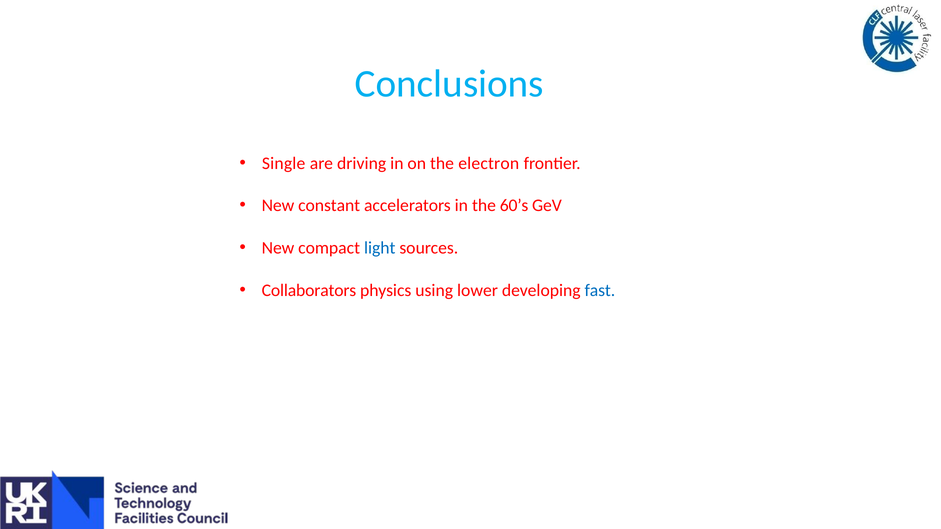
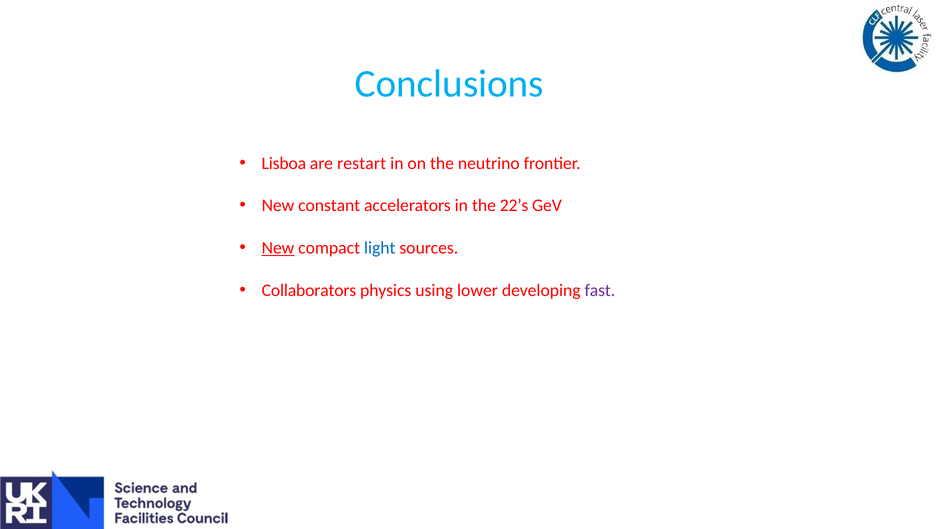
Single: Single -> Lisboa
driving: driving -> restart
electron: electron -> neutrino
60’s: 60’s -> 22’s
New at (278, 248) underline: none -> present
fast colour: blue -> purple
